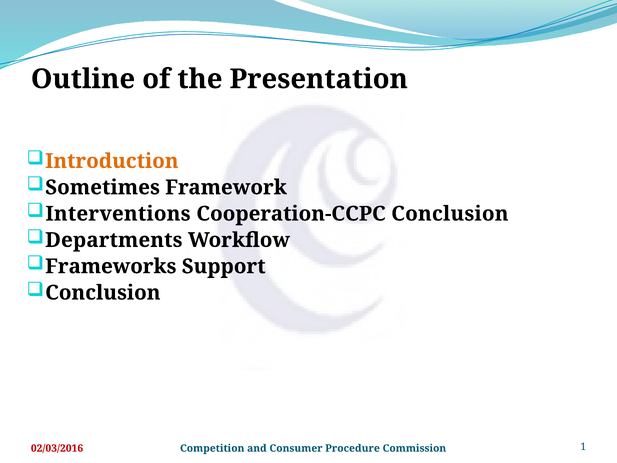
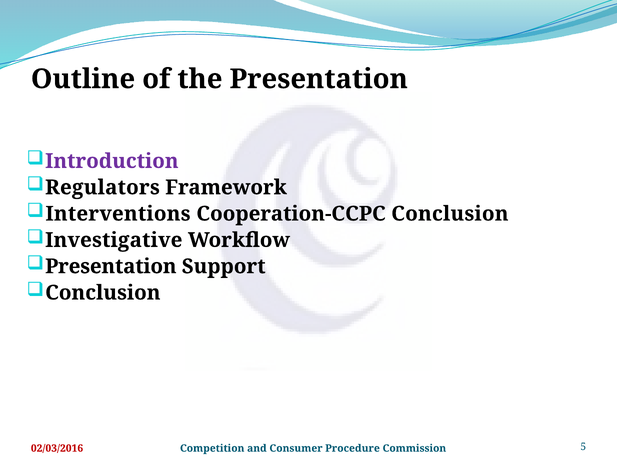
Introduction colour: orange -> purple
Sometimes: Sometimes -> Regulators
Departments: Departments -> Investigative
Frameworks at (111, 266): Frameworks -> Presentation
1: 1 -> 5
